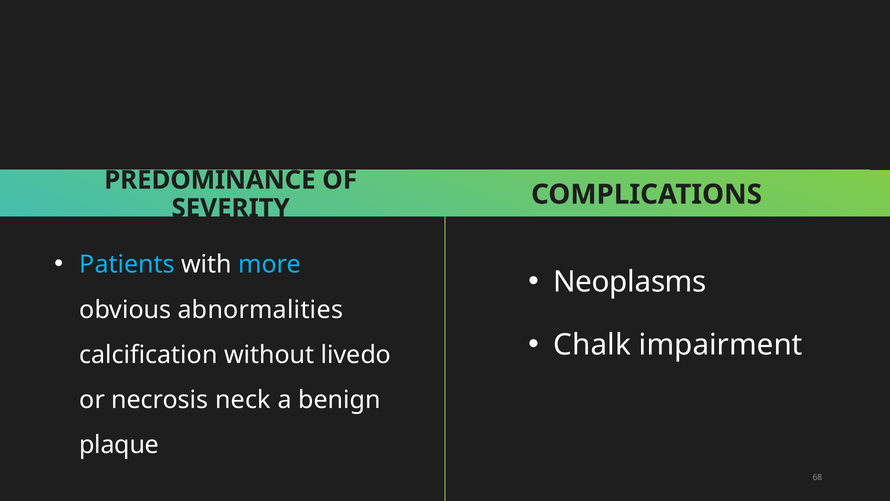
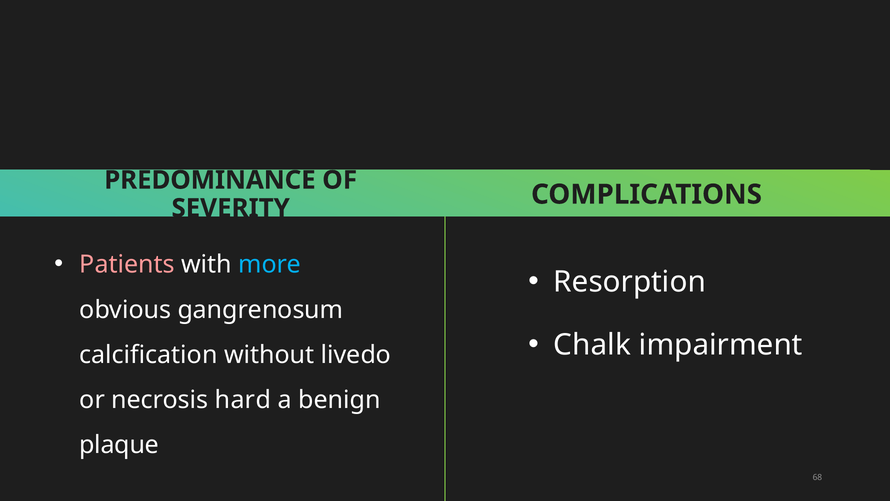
Patients colour: light blue -> pink
Neoplasms: Neoplasms -> Resorption
abnormalities: abnormalities -> gangrenosum
neck: neck -> hard
